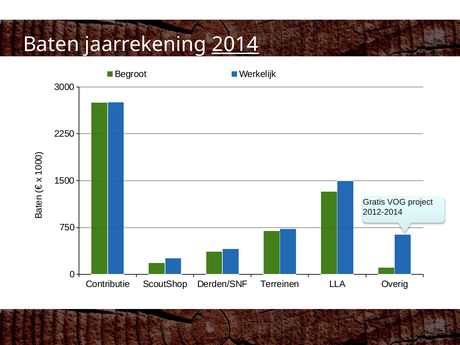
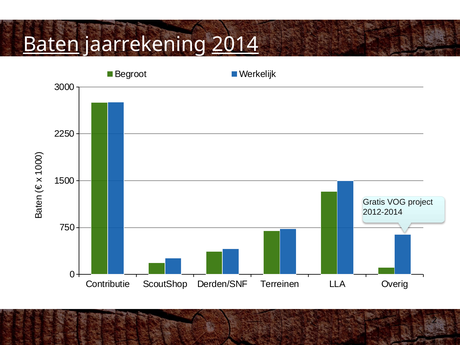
Baten underline: none -> present
